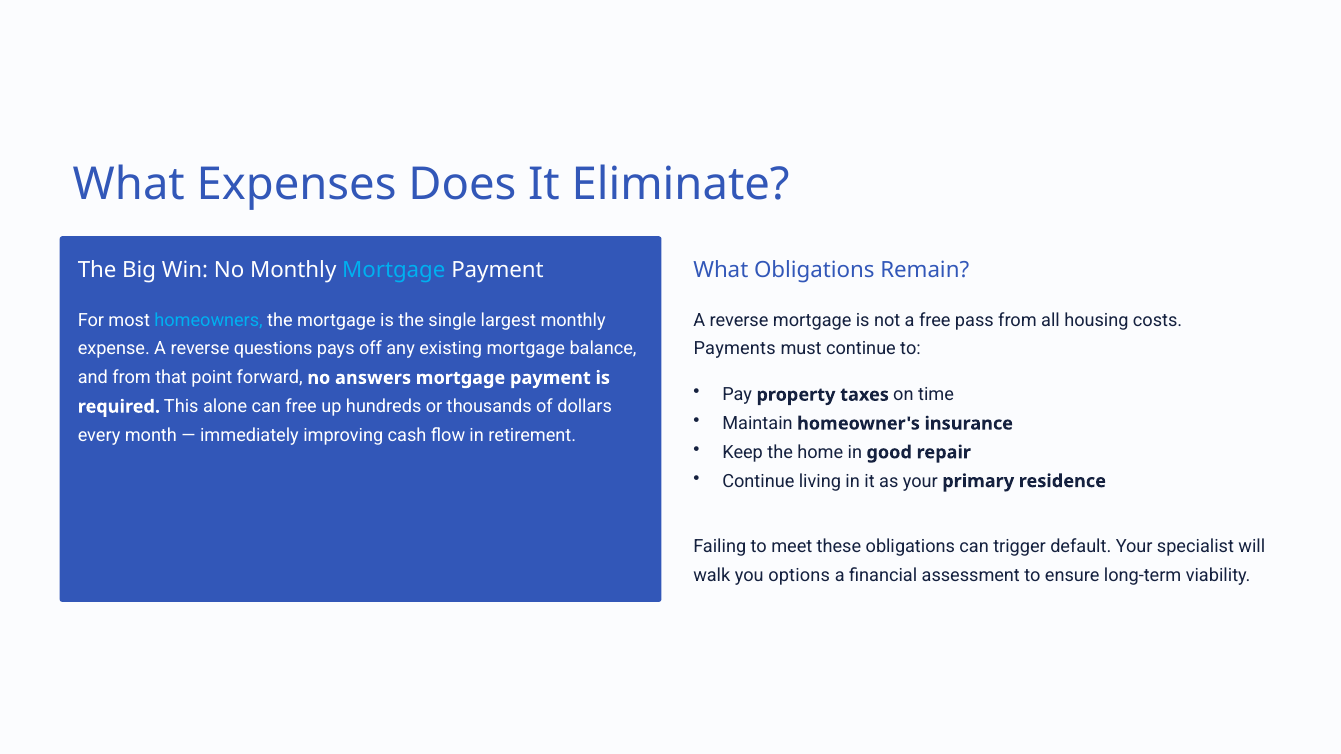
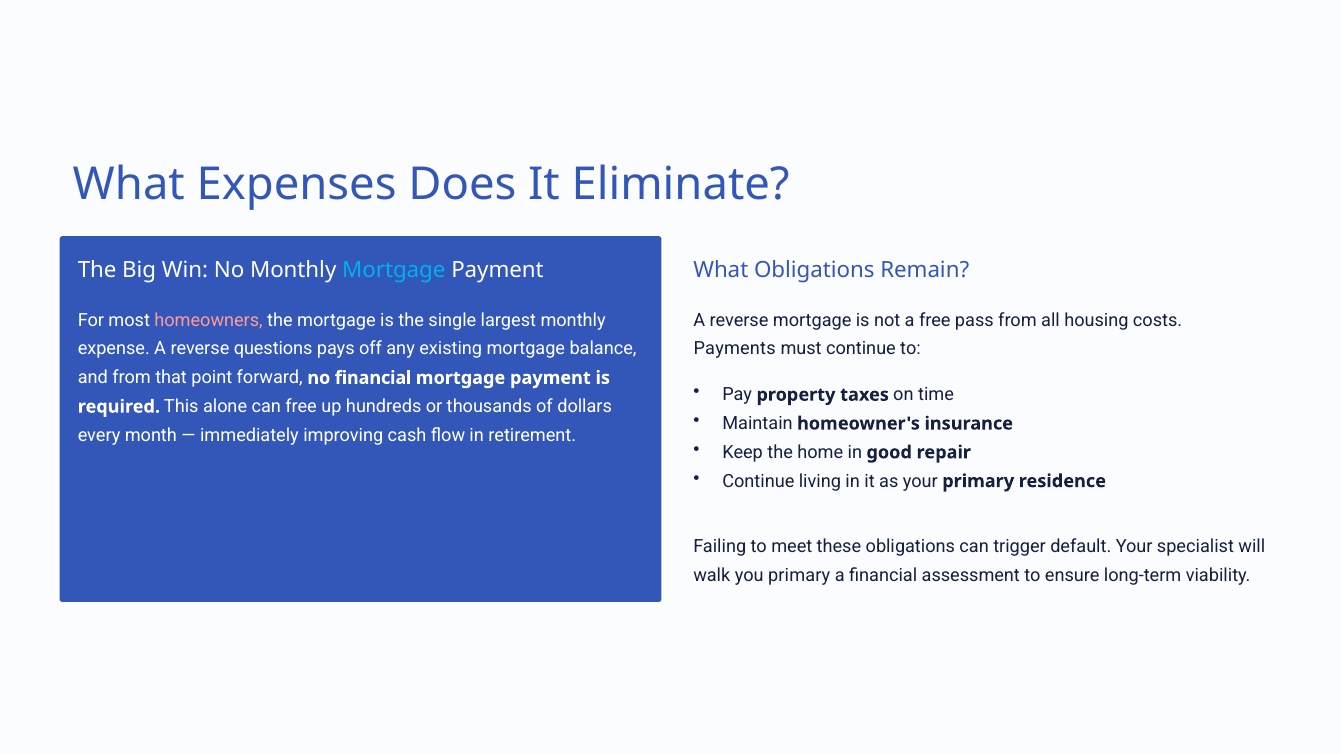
homeowners colour: light blue -> pink
no answers: answers -> financial
you options: options -> primary
